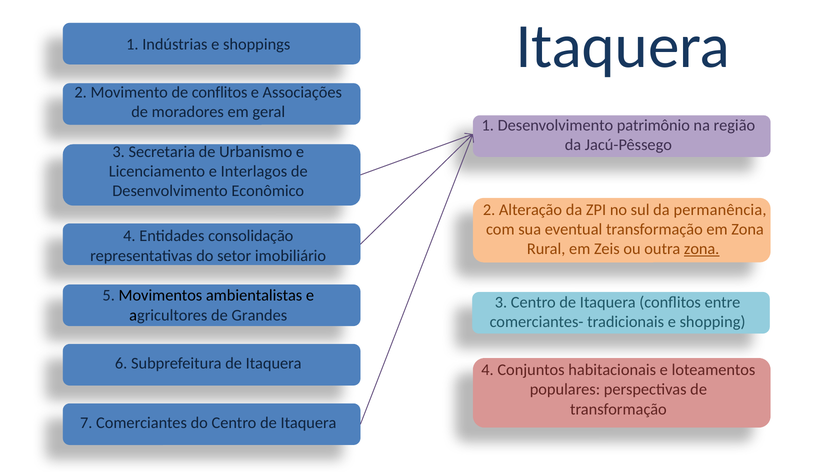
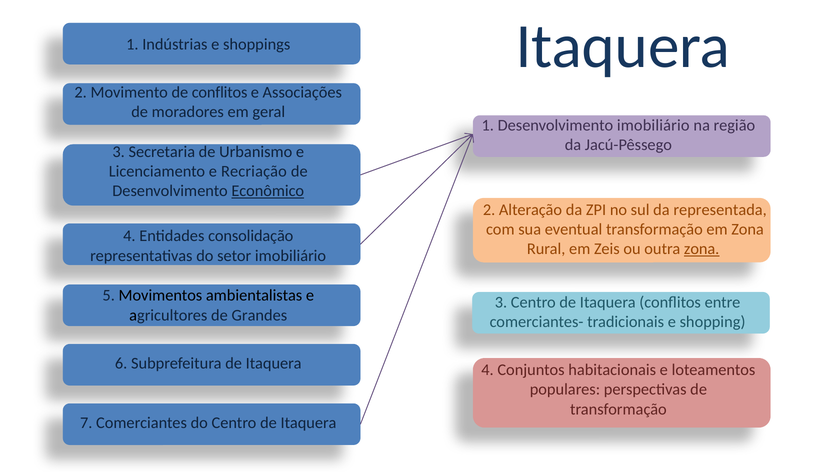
Desenvolvimento patrimônio: patrimônio -> imobiliário
Interlagos: Interlagos -> Recriação
Econômico underline: none -> present
permanência: permanência -> representada
